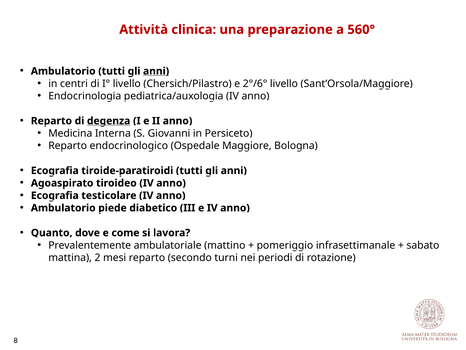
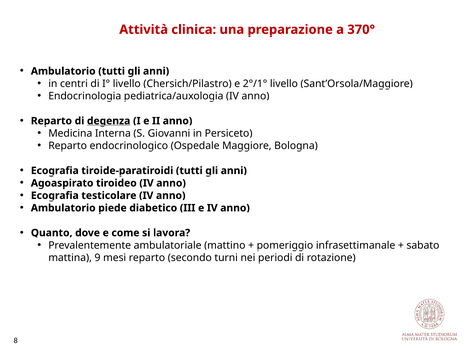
560°: 560° -> 370°
anni at (156, 71) underline: present -> none
2°/6°: 2°/6° -> 2°/1°
2: 2 -> 9
